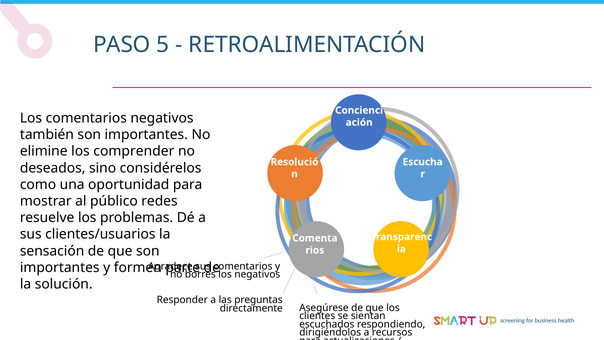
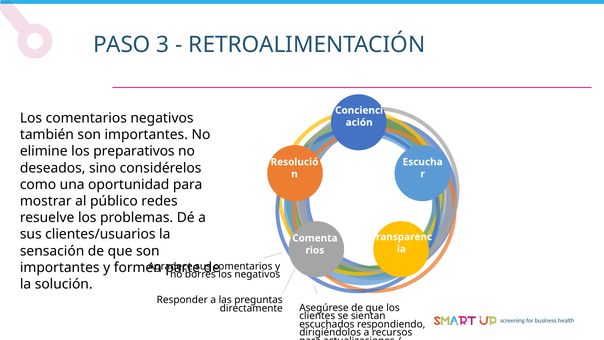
5: 5 -> 3
comprender: comprender -> preparativos
